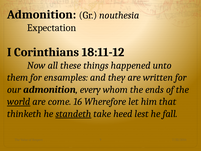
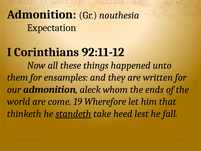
18:11-12: 18:11-12 -> 92:11-12
every: every -> aleck
world underline: present -> none
16: 16 -> 19
